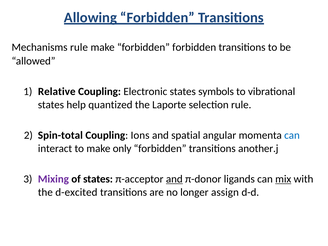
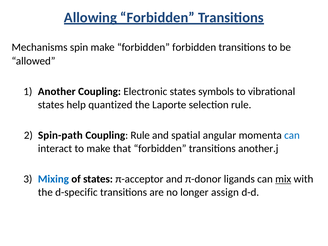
Mechanisms rule: rule -> spin
Relative: Relative -> Another
Spin-total: Spin-total -> Spin-path
Coupling Ions: Ions -> Rule
only: only -> that
Mixing colour: purple -> blue
and at (174, 179) underline: present -> none
d-excited: d-excited -> d-specific
